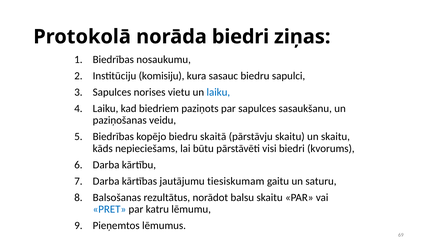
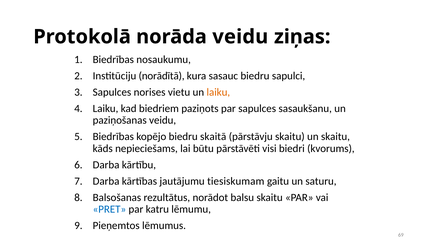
norāda biedri: biedri -> veidu
komisiju: komisiju -> norādītā
laiku at (218, 92) colour: blue -> orange
